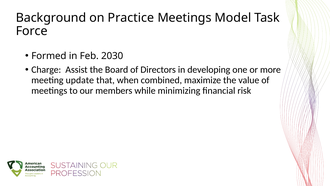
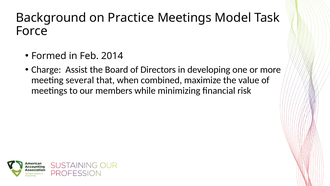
2030: 2030 -> 2014
update: update -> several
